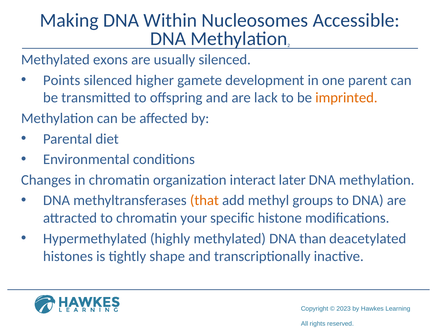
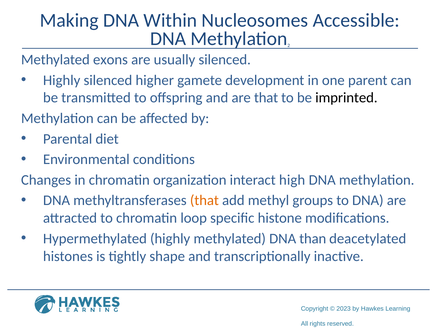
Points at (62, 80): Points -> Highly
are lack: lack -> that
imprinted colour: orange -> black
later: later -> high
your: your -> loop
